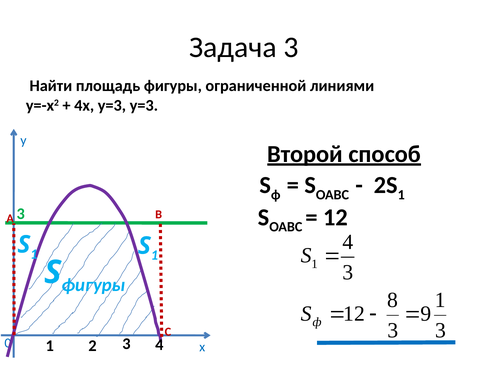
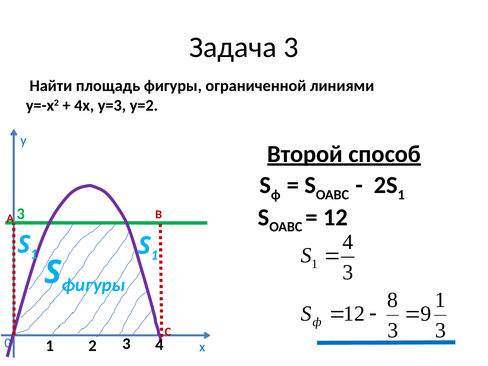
у=3 у=3: у=3 -> у=2
